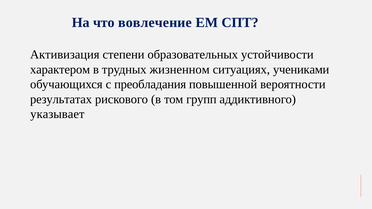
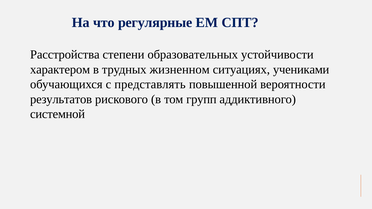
вовлечение: вовлечение -> регулярные
Активизация: Активизация -> Расстройства
преобладания: преобладания -> представлять
результатах: результатах -> результатов
указывает: указывает -> системной
